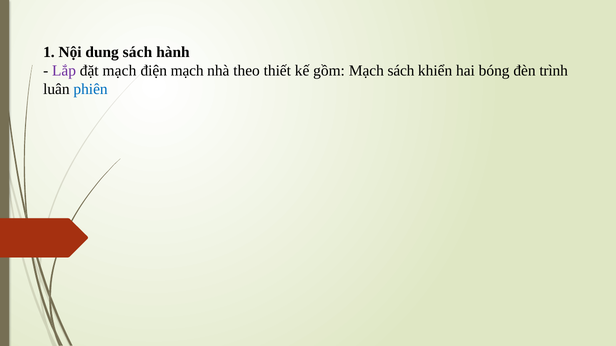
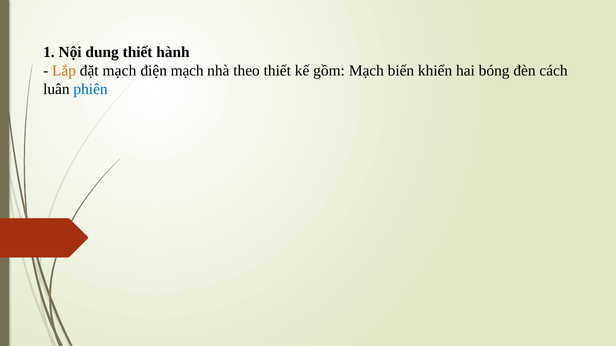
dung sách: sách -> thiết
Lắp colour: purple -> orange
Mạch sách: sách -> biến
trình: trình -> cách
